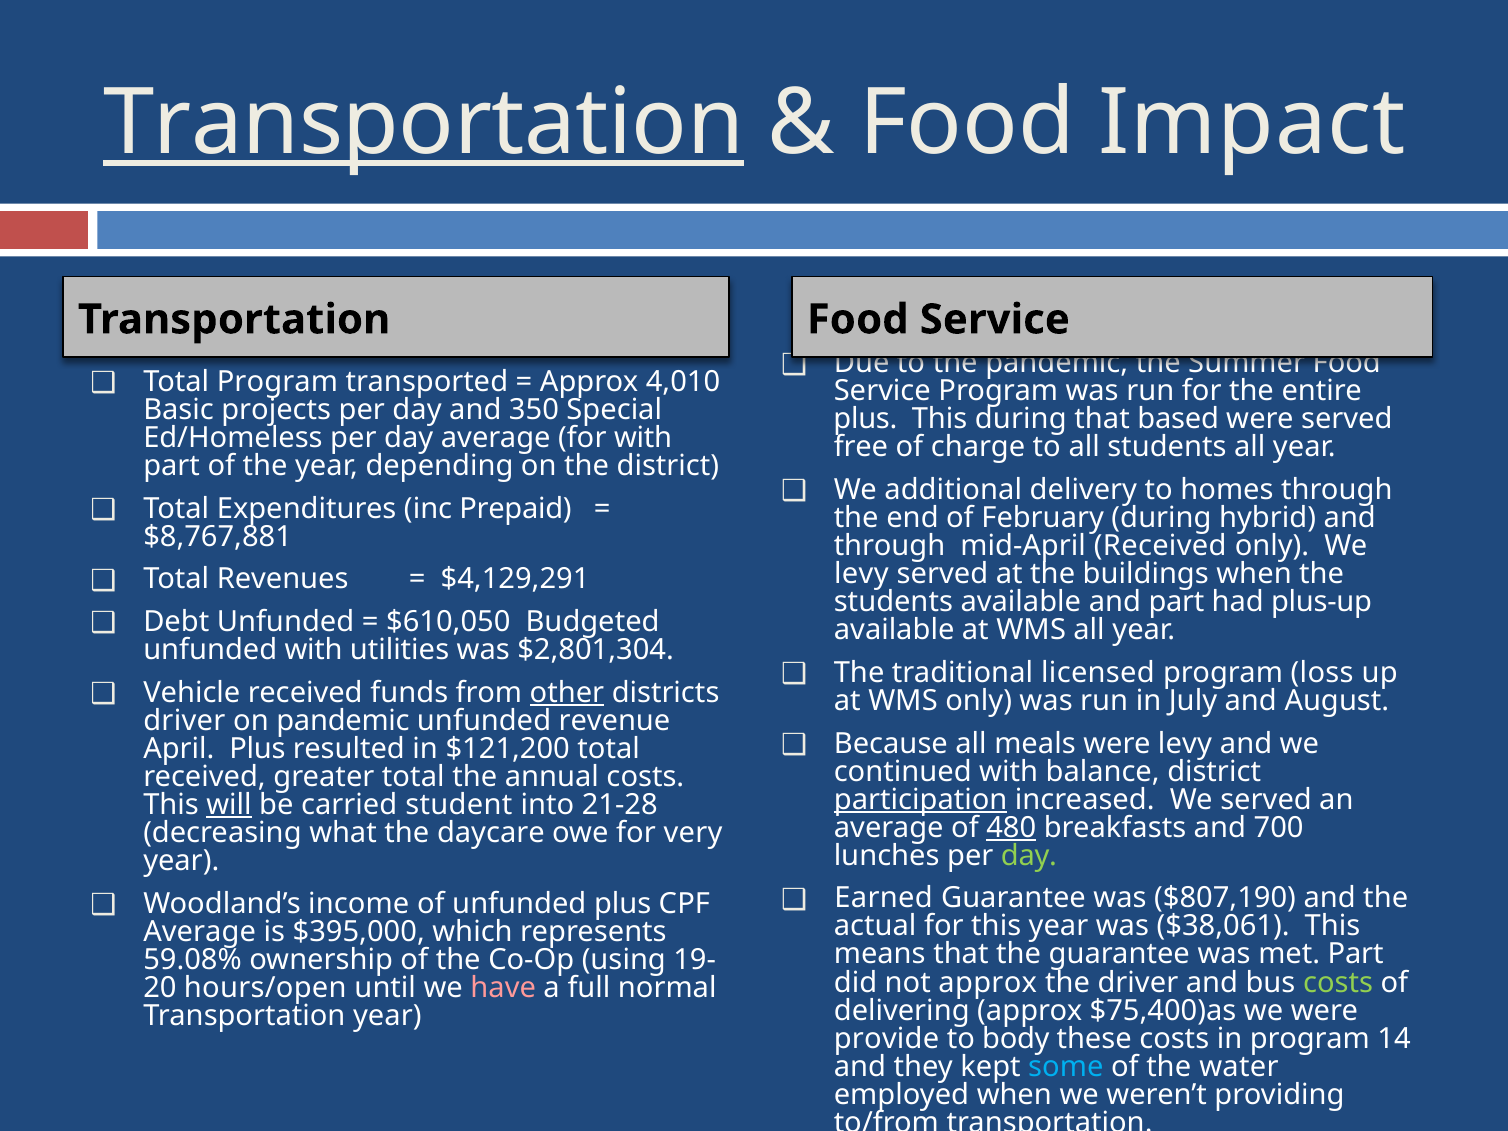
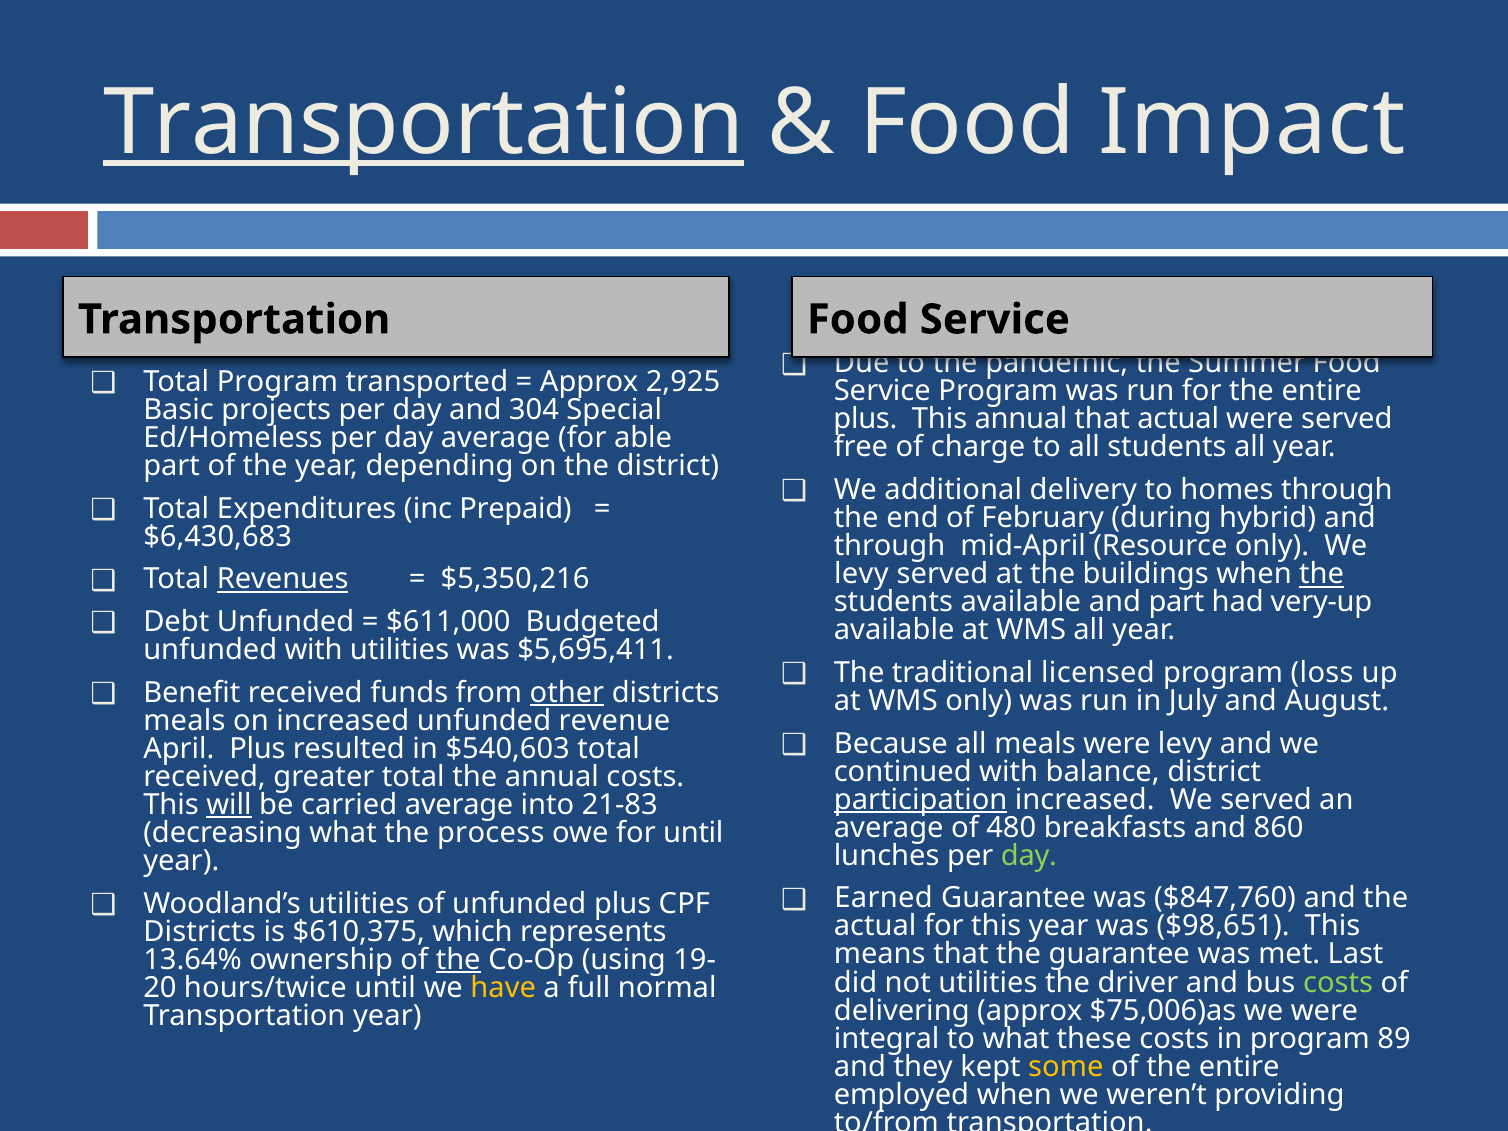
4,010: 4,010 -> 2,925
350: 350 -> 304
This during: during -> annual
that based: based -> actual
for with: with -> able
$8,767,881: $8,767,881 -> $6,430,683
mid-April Received: Received -> Resource
the at (1322, 574) underline: none -> present
Revenues underline: none -> present
$4,129,291: $4,129,291 -> $5,350,216
plus-up: plus-up -> very-up
$610,050: $610,050 -> $611,000
$2,801,304: $2,801,304 -> $5,695,411
Vehicle: Vehicle -> Benefit
driver at (184, 721): driver -> meals
on pandemic: pandemic -> increased
$121,200: $121,200 -> $540,603
carried student: student -> average
21-28: 21-28 -> 21-83
480 underline: present -> none
700: 700 -> 860
daycare: daycare -> process
for very: very -> until
$807,190: $807,190 -> $847,760
Woodland’s income: income -> utilities
$38,061: $38,061 -> $98,651
Average at (200, 932): Average -> Districts
$395,000: $395,000 -> $610,375
met Part: Part -> Last
59.08%: 59.08% -> 13.64%
the at (458, 960) underline: none -> present
not approx: approx -> utilities
hours/open: hours/open -> hours/twice
have colour: pink -> yellow
$75,400)as: $75,400)as -> $75,006)as
provide: provide -> integral
to body: body -> what
14: 14 -> 89
some colour: light blue -> yellow
of the water: water -> entire
